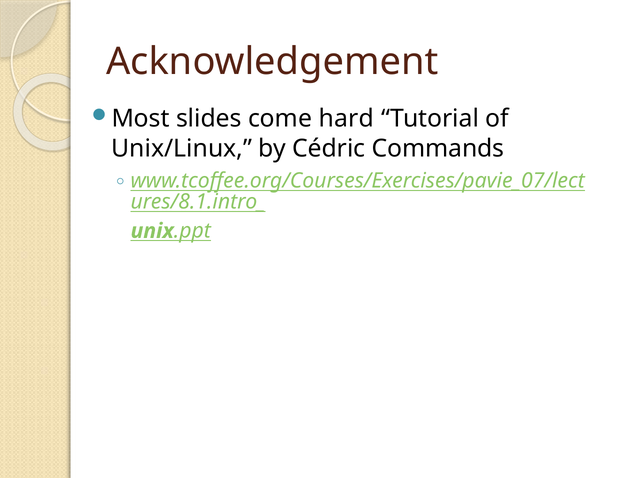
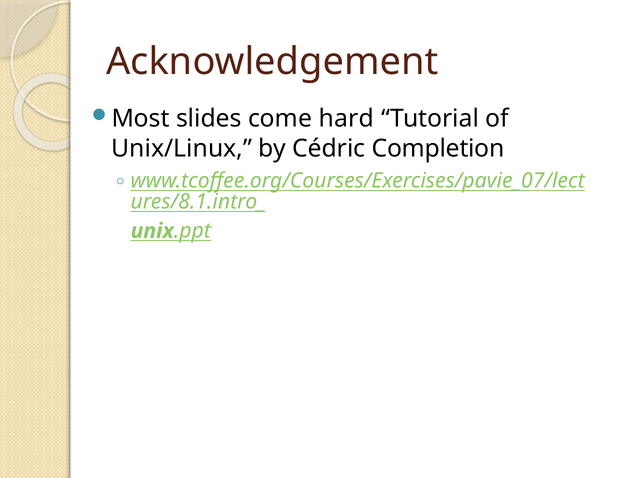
Commands: Commands -> Completion
